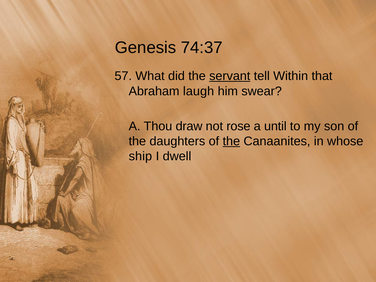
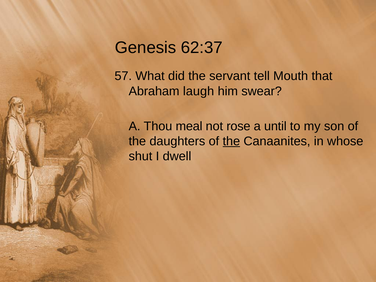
74:37: 74:37 -> 62:37
servant underline: present -> none
Within: Within -> Mouth
draw: draw -> meal
ship: ship -> shut
